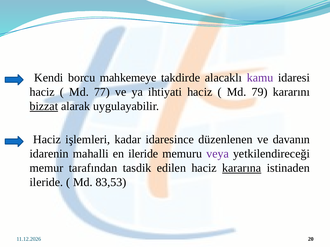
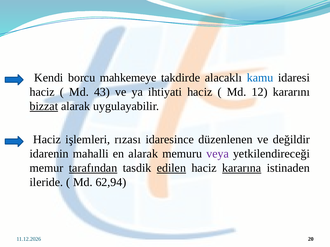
kamu colour: purple -> blue
77: 77 -> 43
79: 79 -> 12
kadar: kadar -> rızası
davanın: davanın -> değildir
en ileride: ileride -> alarak
tarafından underline: none -> present
edilen underline: none -> present
83,53: 83,53 -> 62,94
